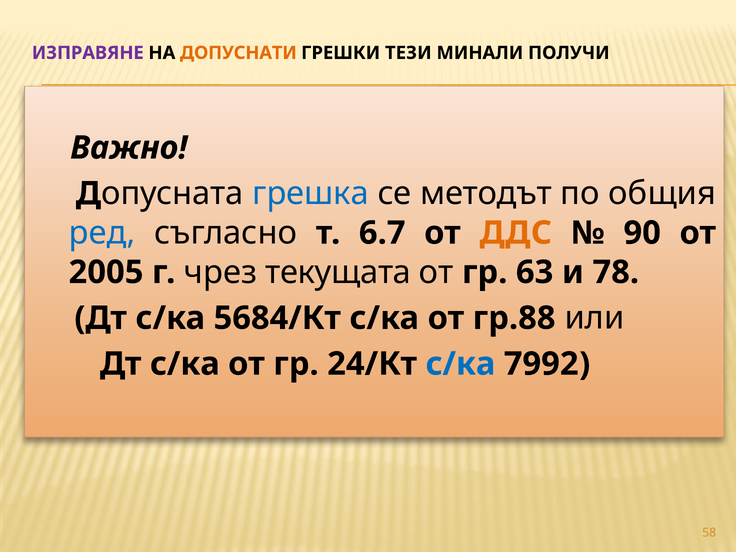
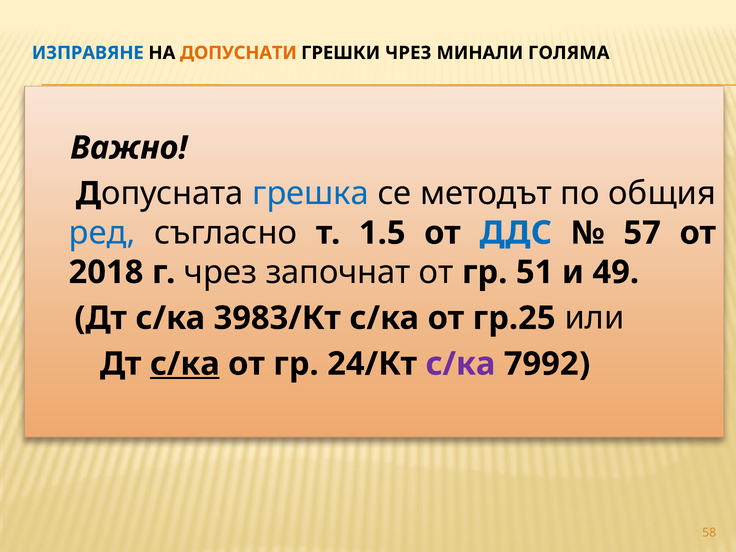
ИЗПРАВЯНЕ colour: purple -> blue
ГРЕШКИ ТЕЗИ: ТЕЗИ -> ЧРЕЗ
ПОЛУЧИ: ПОЛУЧИ -> ГОЛЯМА
6.7: 6.7 -> 1.5
ДДС colour: orange -> blue
90: 90 -> 57
2005: 2005 -> 2018
текущата: текущата -> започнат
63: 63 -> 51
78: 78 -> 49
5684/Кт: 5684/Кт -> 3983/Кт
гр.88: гр.88 -> гр.25
с/ка at (185, 364) underline: none -> present
с/ка at (460, 364) colour: blue -> purple
